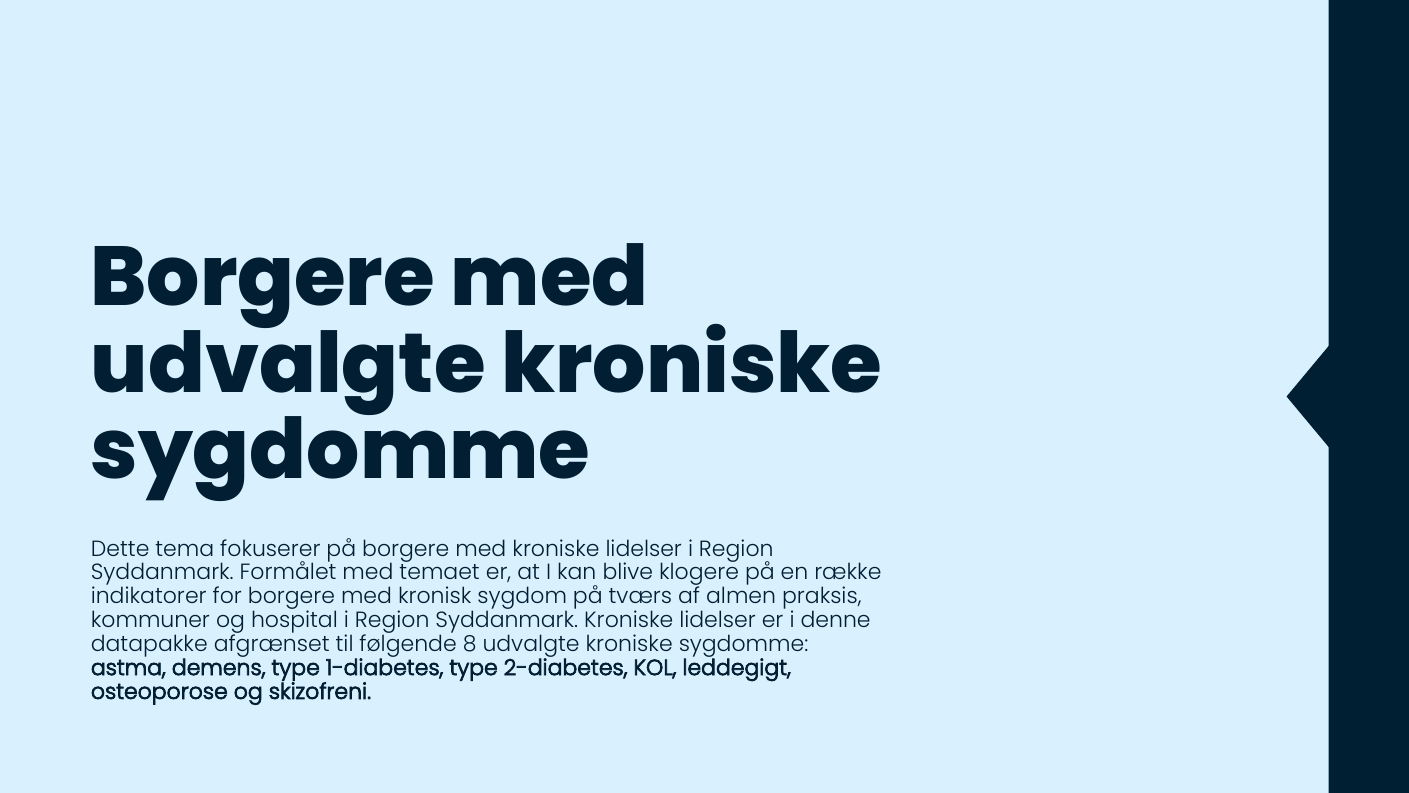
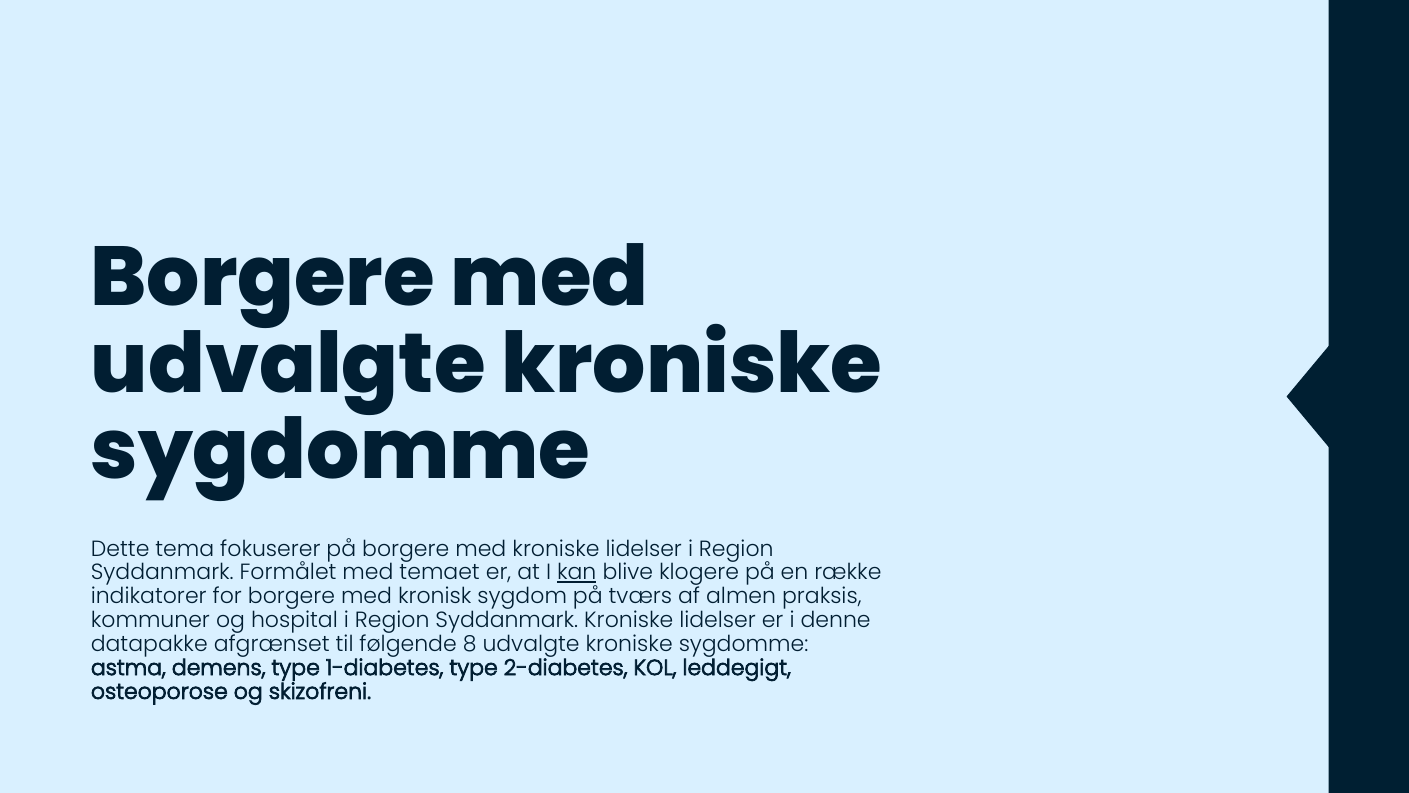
kan underline: none -> present
